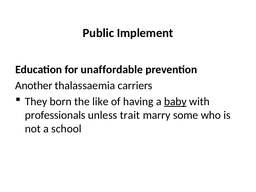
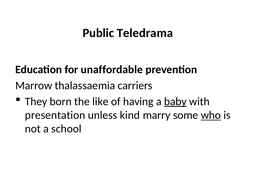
Implement: Implement -> Teledrama
Another: Another -> Marrow
professionals: professionals -> presentation
trait: trait -> kind
who underline: none -> present
